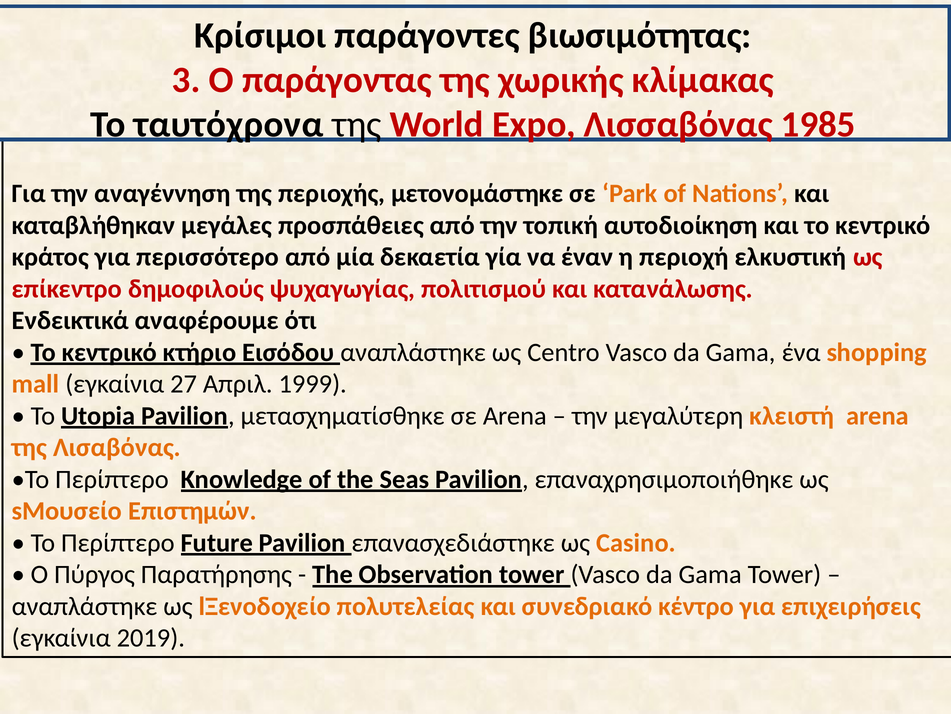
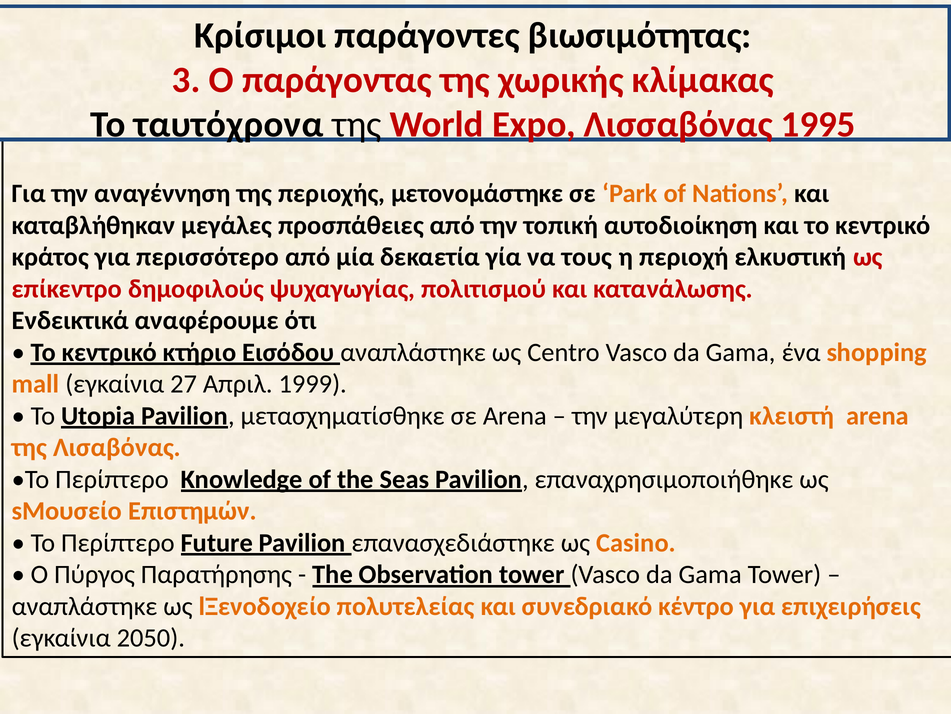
1985: 1985 -> 1995
έναν: έναν -> τους
2019: 2019 -> 2050
